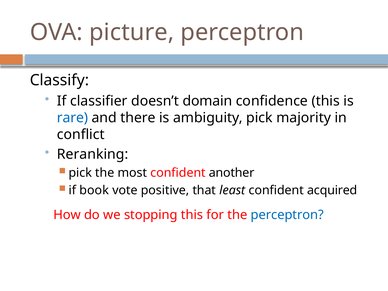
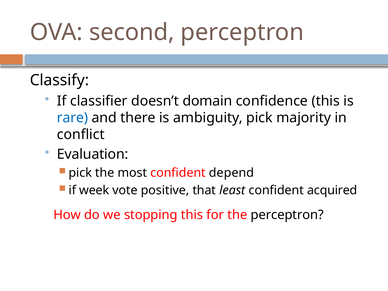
picture: picture -> second
Reranking: Reranking -> Evaluation
another: another -> depend
book: book -> week
perceptron at (287, 215) colour: blue -> black
